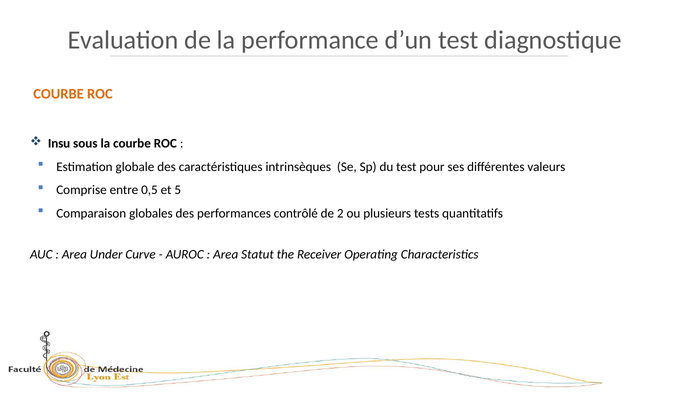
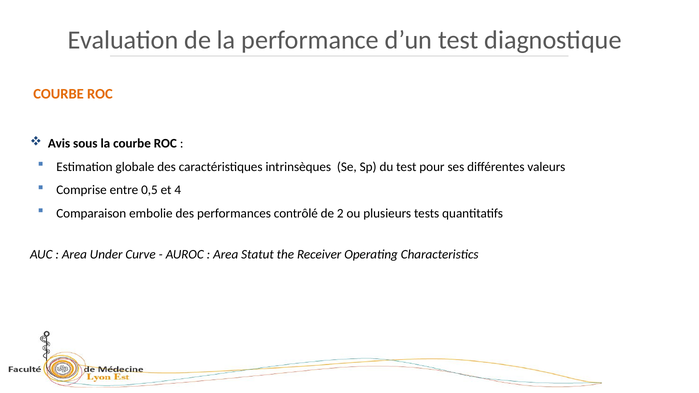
Insu: Insu -> Avis
5: 5 -> 4
globales: globales -> embolie
